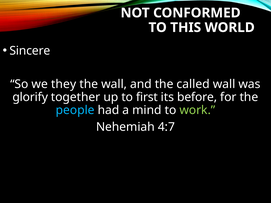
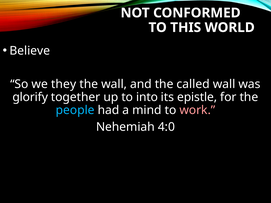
Sincere: Sincere -> Believe
first: first -> into
before: before -> epistle
work colour: light green -> pink
4:7: 4:7 -> 4:0
